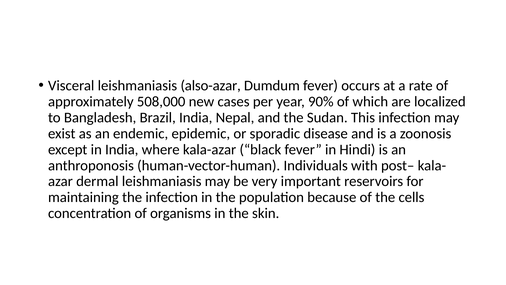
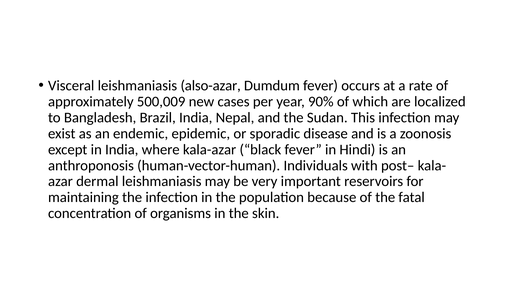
508,000: 508,000 -> 500,009
cells: cells -> fatal
